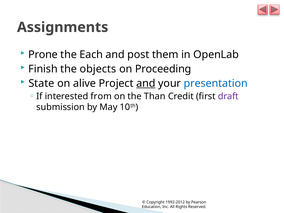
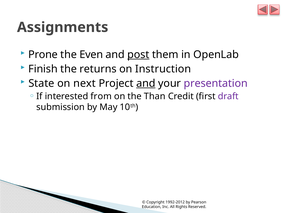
Each: Each -> Even
post underline: none -> present
objects: objects -> returns
Proceeding: Proceeding -> Instruction
alive: alive -> next
presentation colour: blue -> purple
